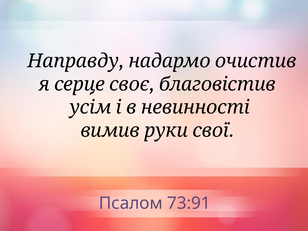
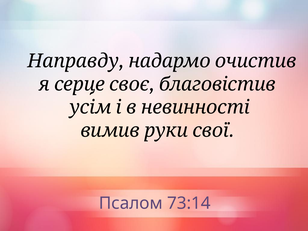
73:91: 73:91 -> 73:14
